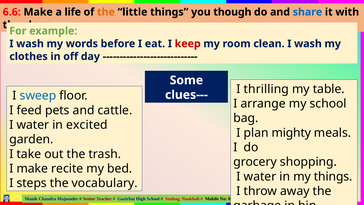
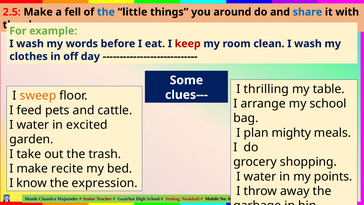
6.6: 6.6 -> 2.5
life: life -> fell
the at (106, 12) colour: orange -> blue
though: though -> around
sweep colour: blue -> orange
my things: things -> points
steps: steps -> know
vocabulary: vocabulary -> expression
